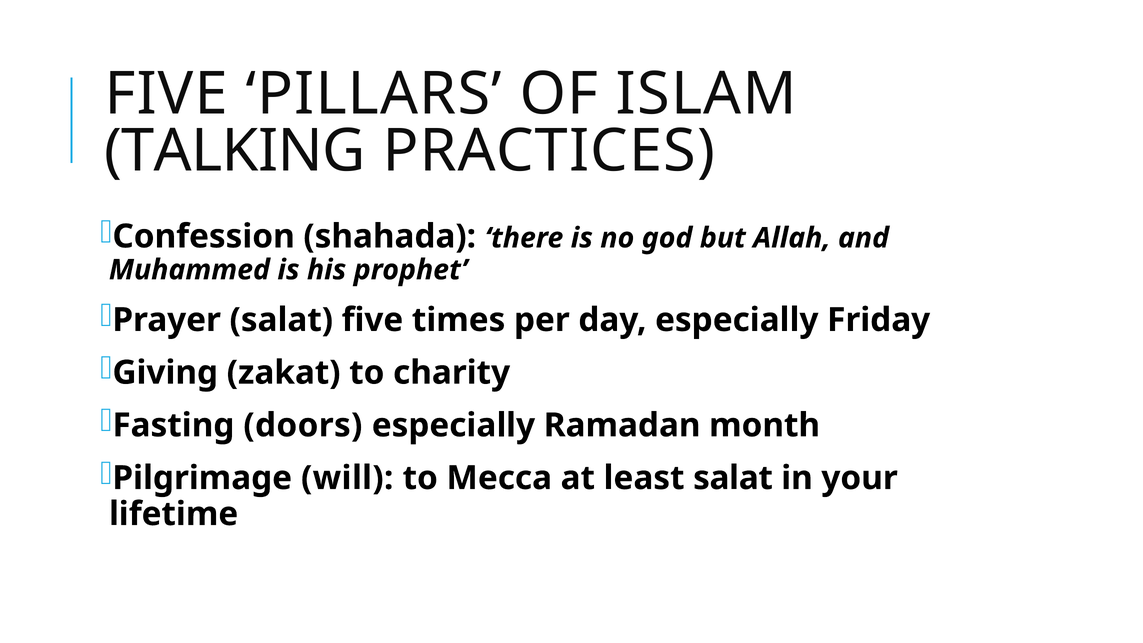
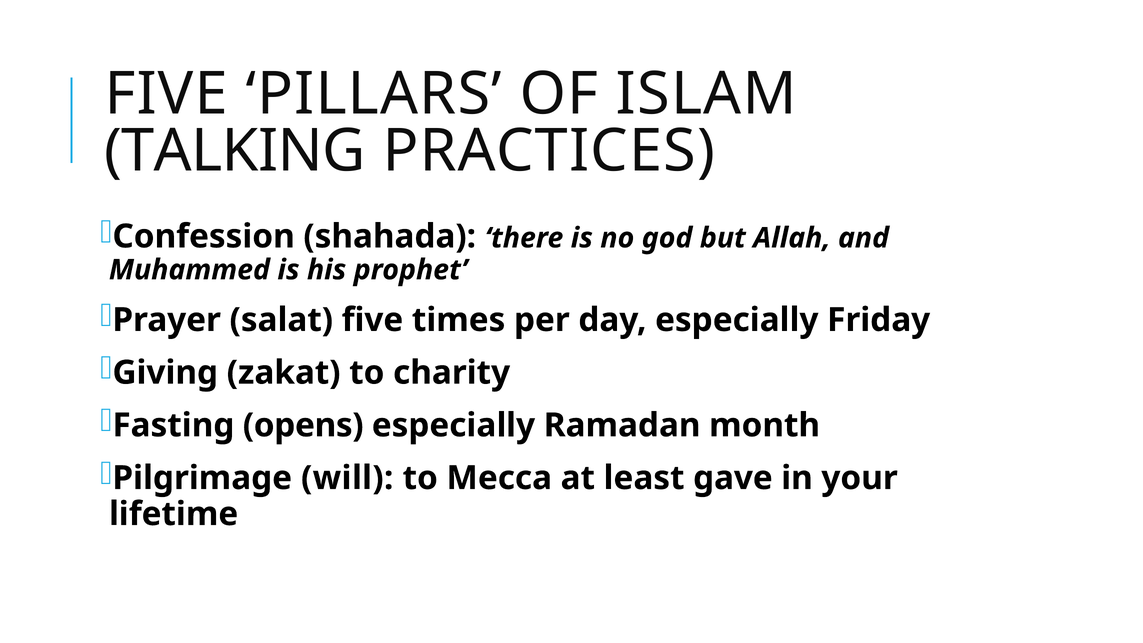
doors: doors -> opens
least salat: salat -> gave
